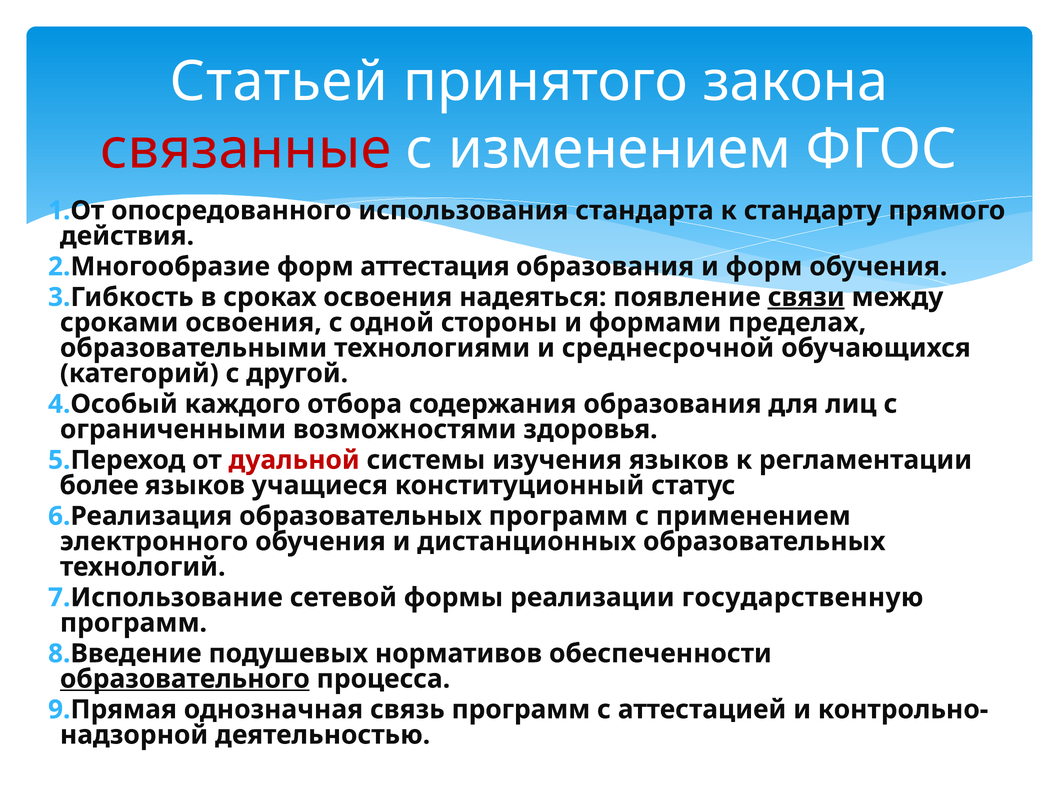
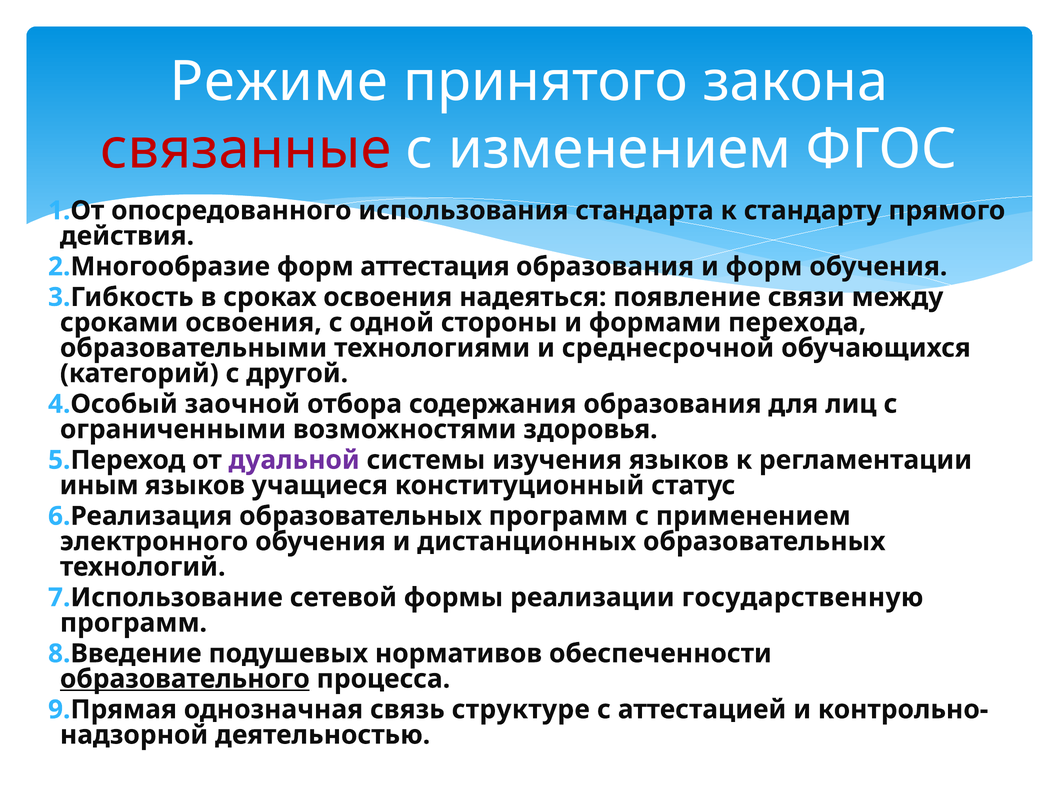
Статьей: Статьей -> Режиме
связи underline: present -> none
пределах: пределах -> перехода
каждого: каждого -> заочной
дуальной colour: red -> purple
более: более -> иным
связь программ: программ -> структуре
